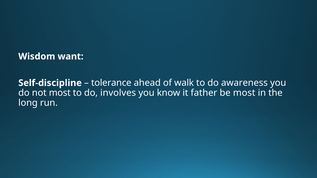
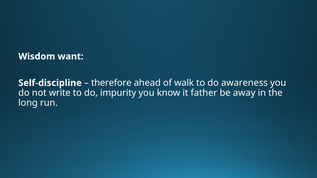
tolerance: tolerance -> therefore
not most: most -> write
involves: involves -> impurity
be most: most -> away
